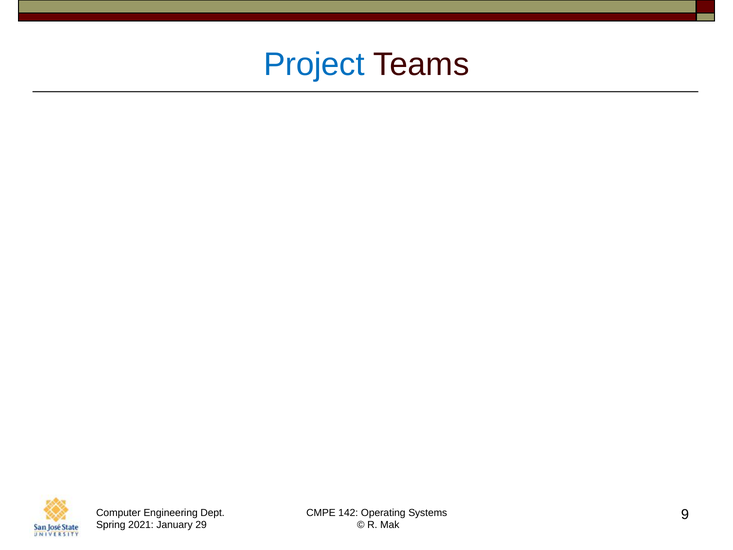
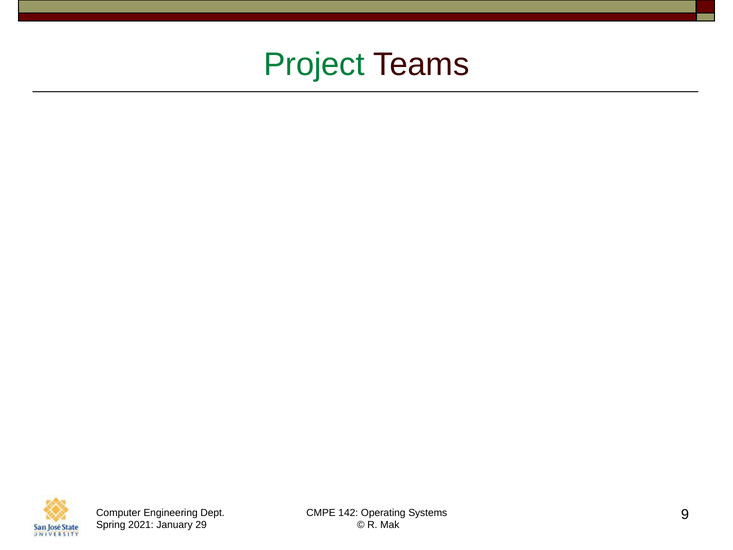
Project at (314, 65) colour: blue -> green
